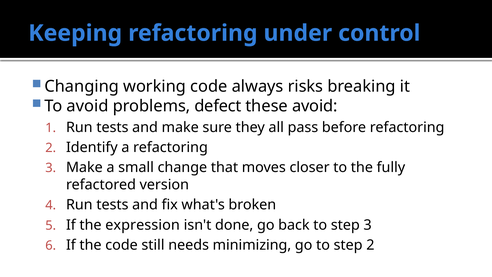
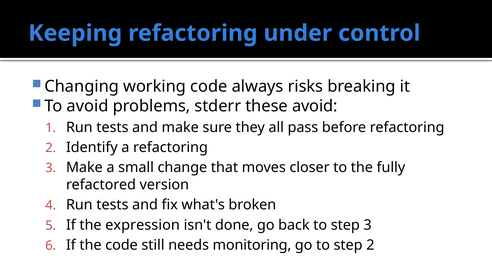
defect: defect -> stderr
minimizing: minimizing -> monitoring
